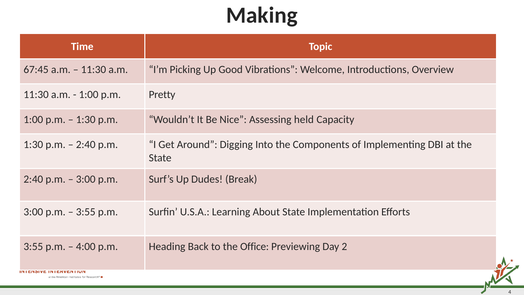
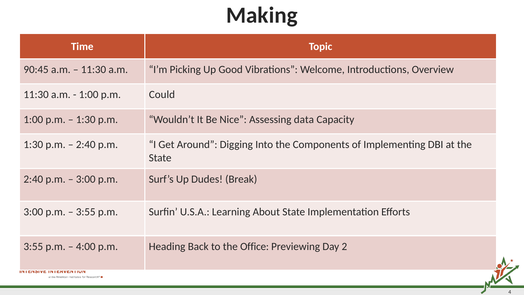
67:45: 67:45 -> 90:45
Pretty: Pretty -> Could
held: held -> data
